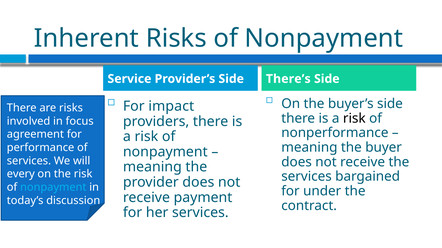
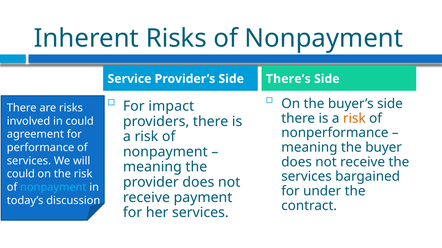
risk at (354, 119) colour: black -> orange
in focus: focus -> could
every at (21, 174): every -> could
